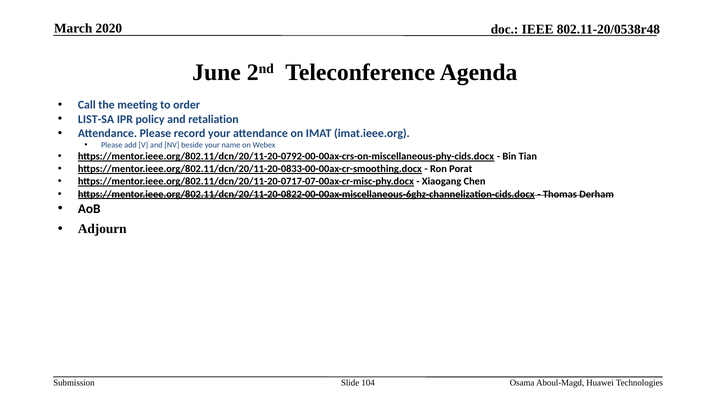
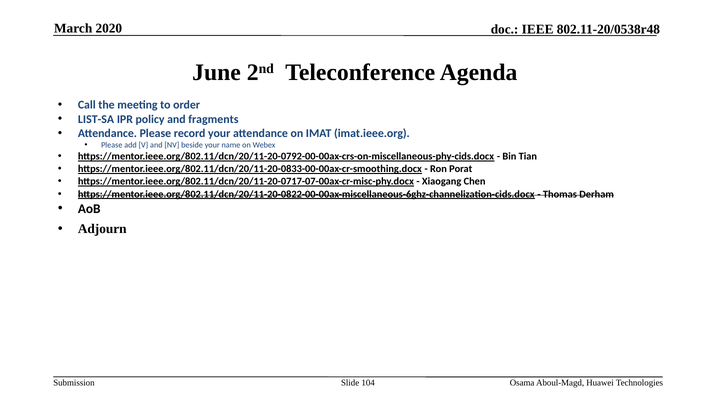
retaliation: retaliation -> fragments
